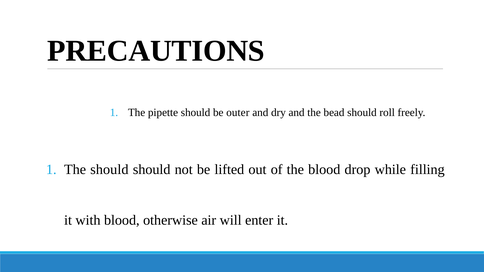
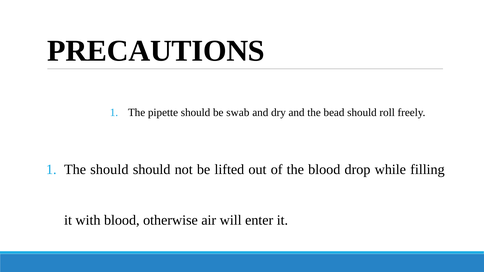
outer: outer -> swab
